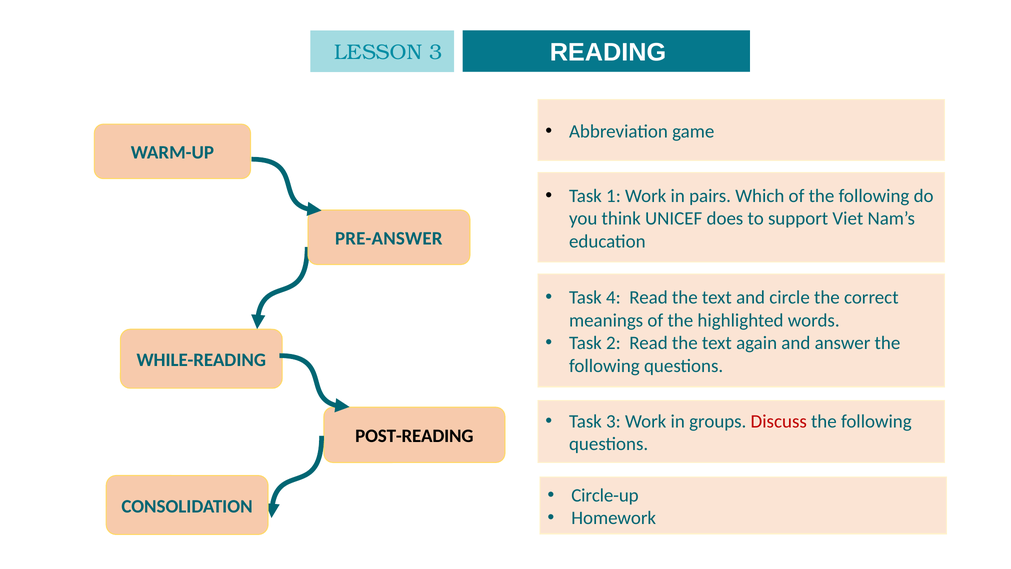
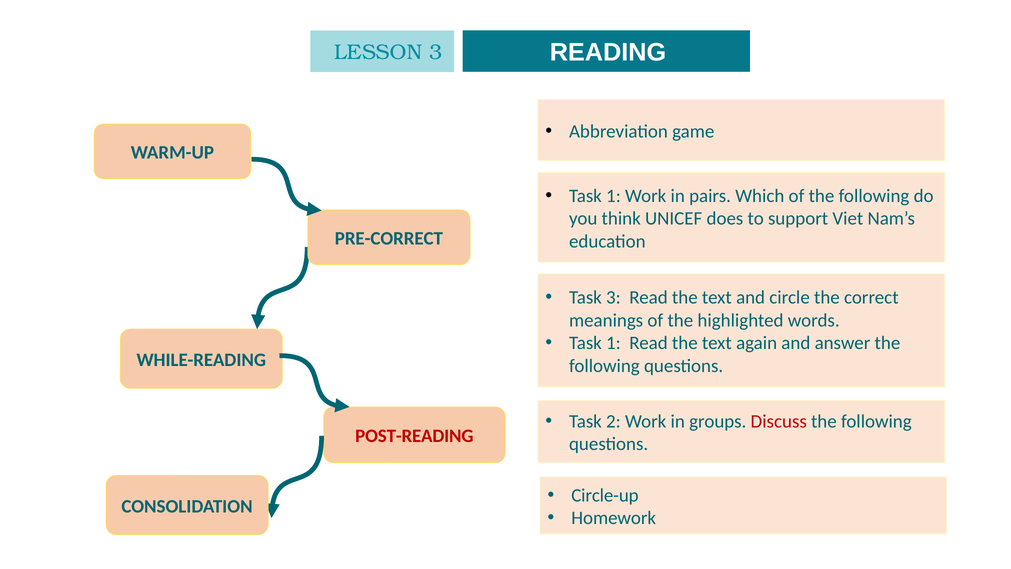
PRE-ANSWER: PRE-ANSWER -> PRE-CORRECT
Task 4: 4 -> 3
2 at (613, 343): 2 -> 1
Task 3: 3 -> 2
POST-READING colour: black -> red
